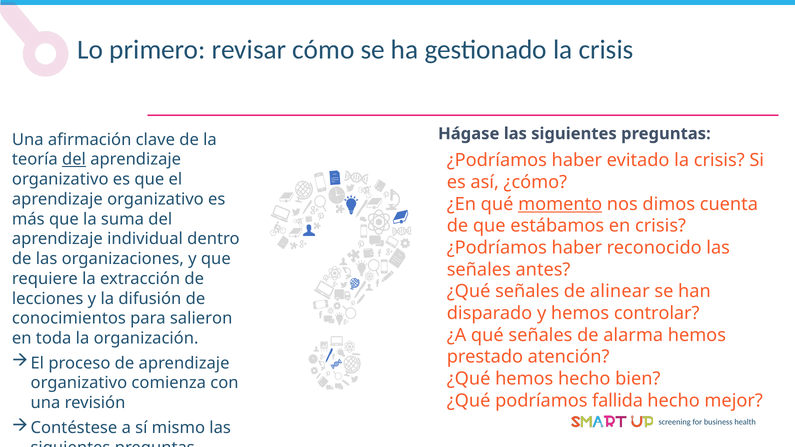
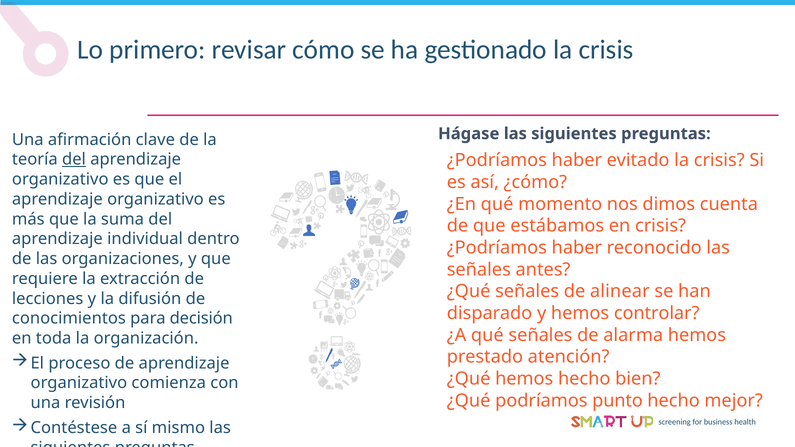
momento underline: present -> none
salieron: salieron -> decisión
fallida: fallida -> punto
